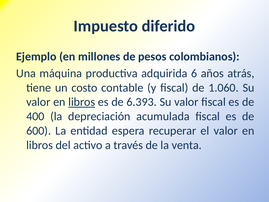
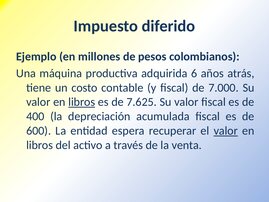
1.060: 1.060 -> 7.000
6.393: 6.393 -> 7.625
valor at (226, 131) underline: none -> present
